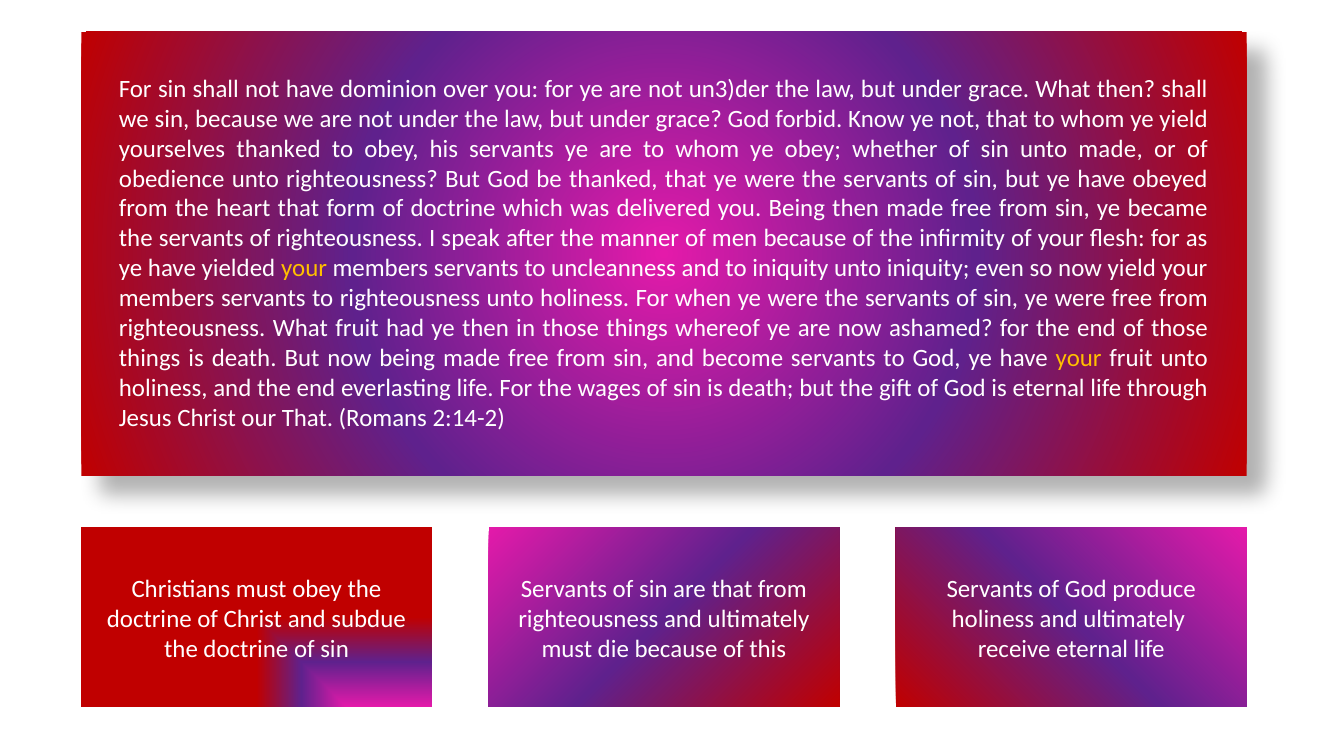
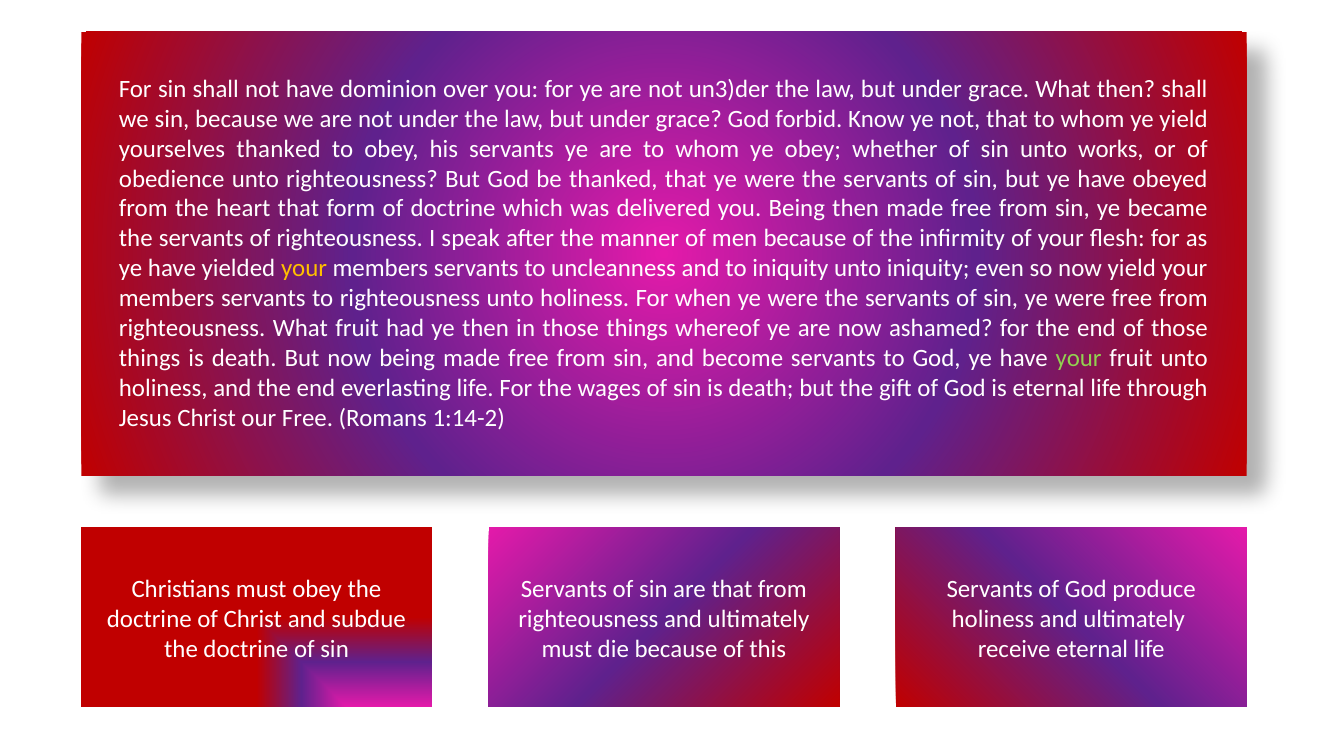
unto made: made -> works
your at (1079, 358) colour: yellow -> light green
our That: That -> Free
2:14-2: 2:14-2 -> 1:14-2
